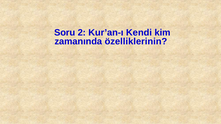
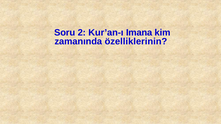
Kendi: Kendi -> Imana
